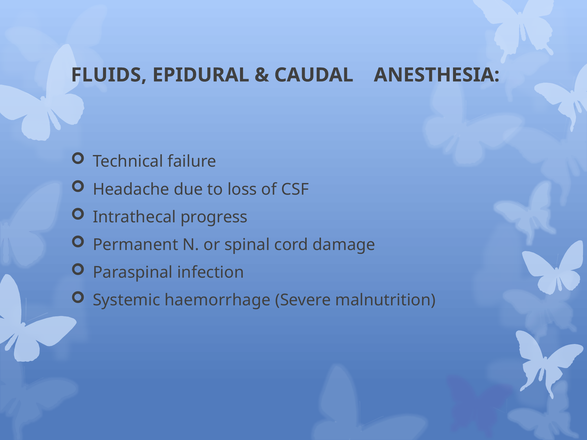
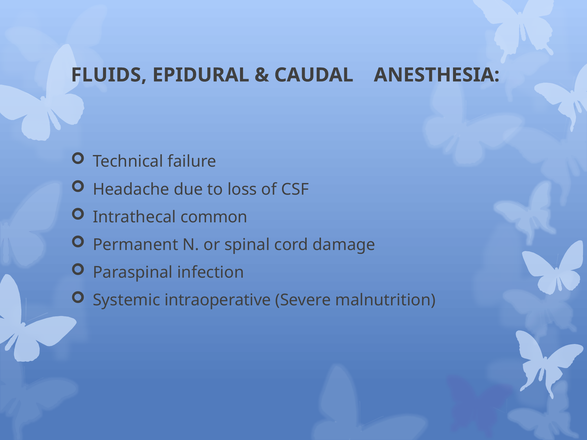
progress: progress -> common
haemorrhage: haemorrhage -> intraoperative
